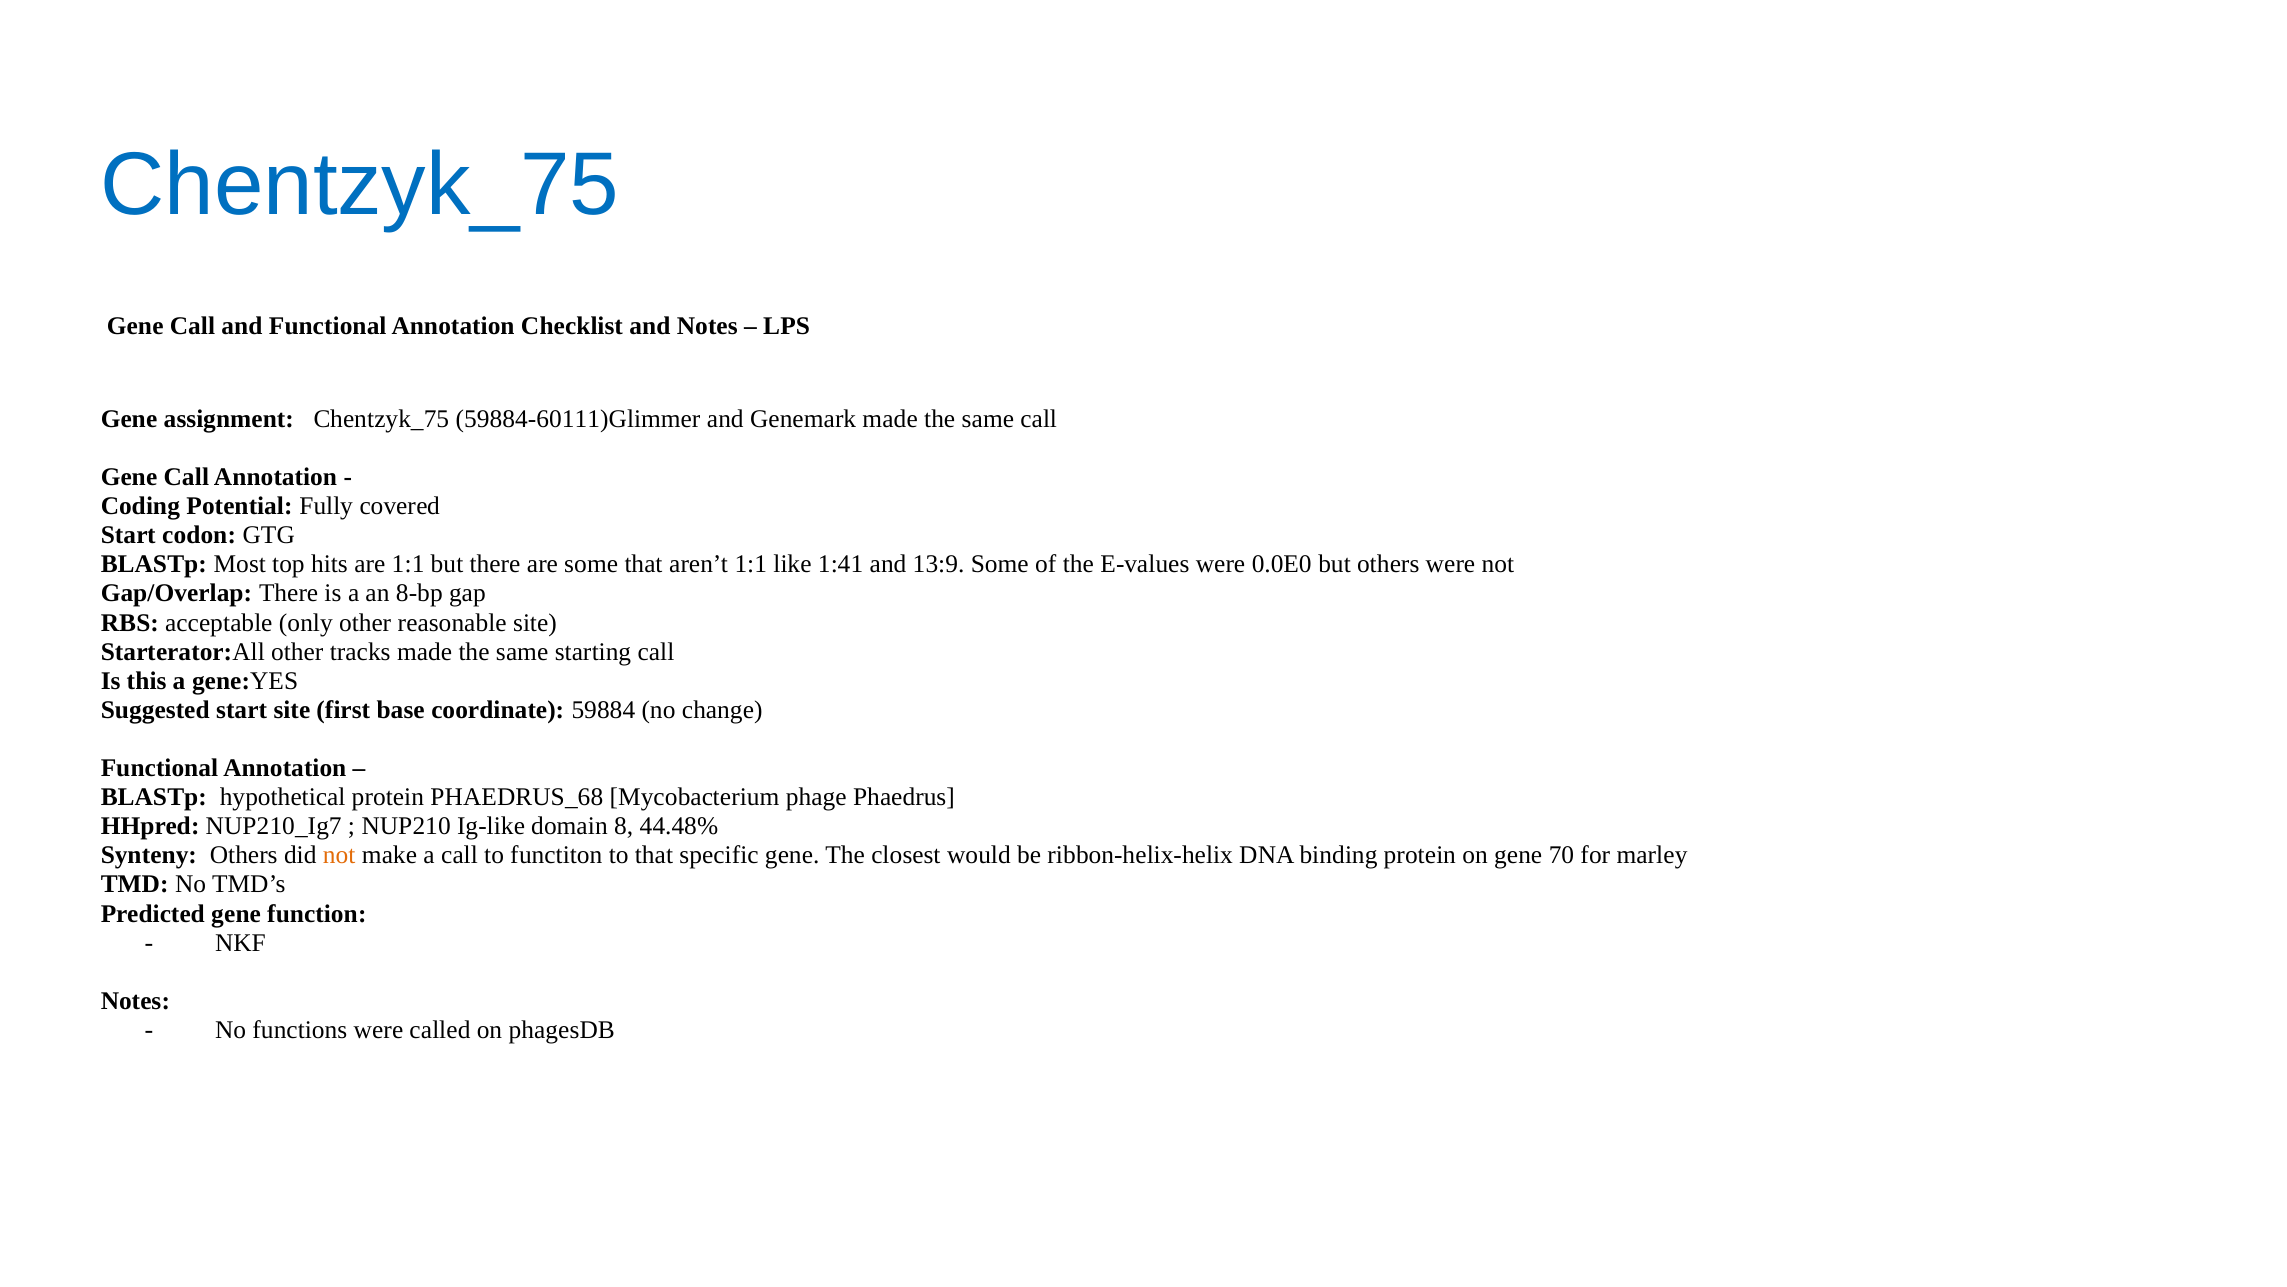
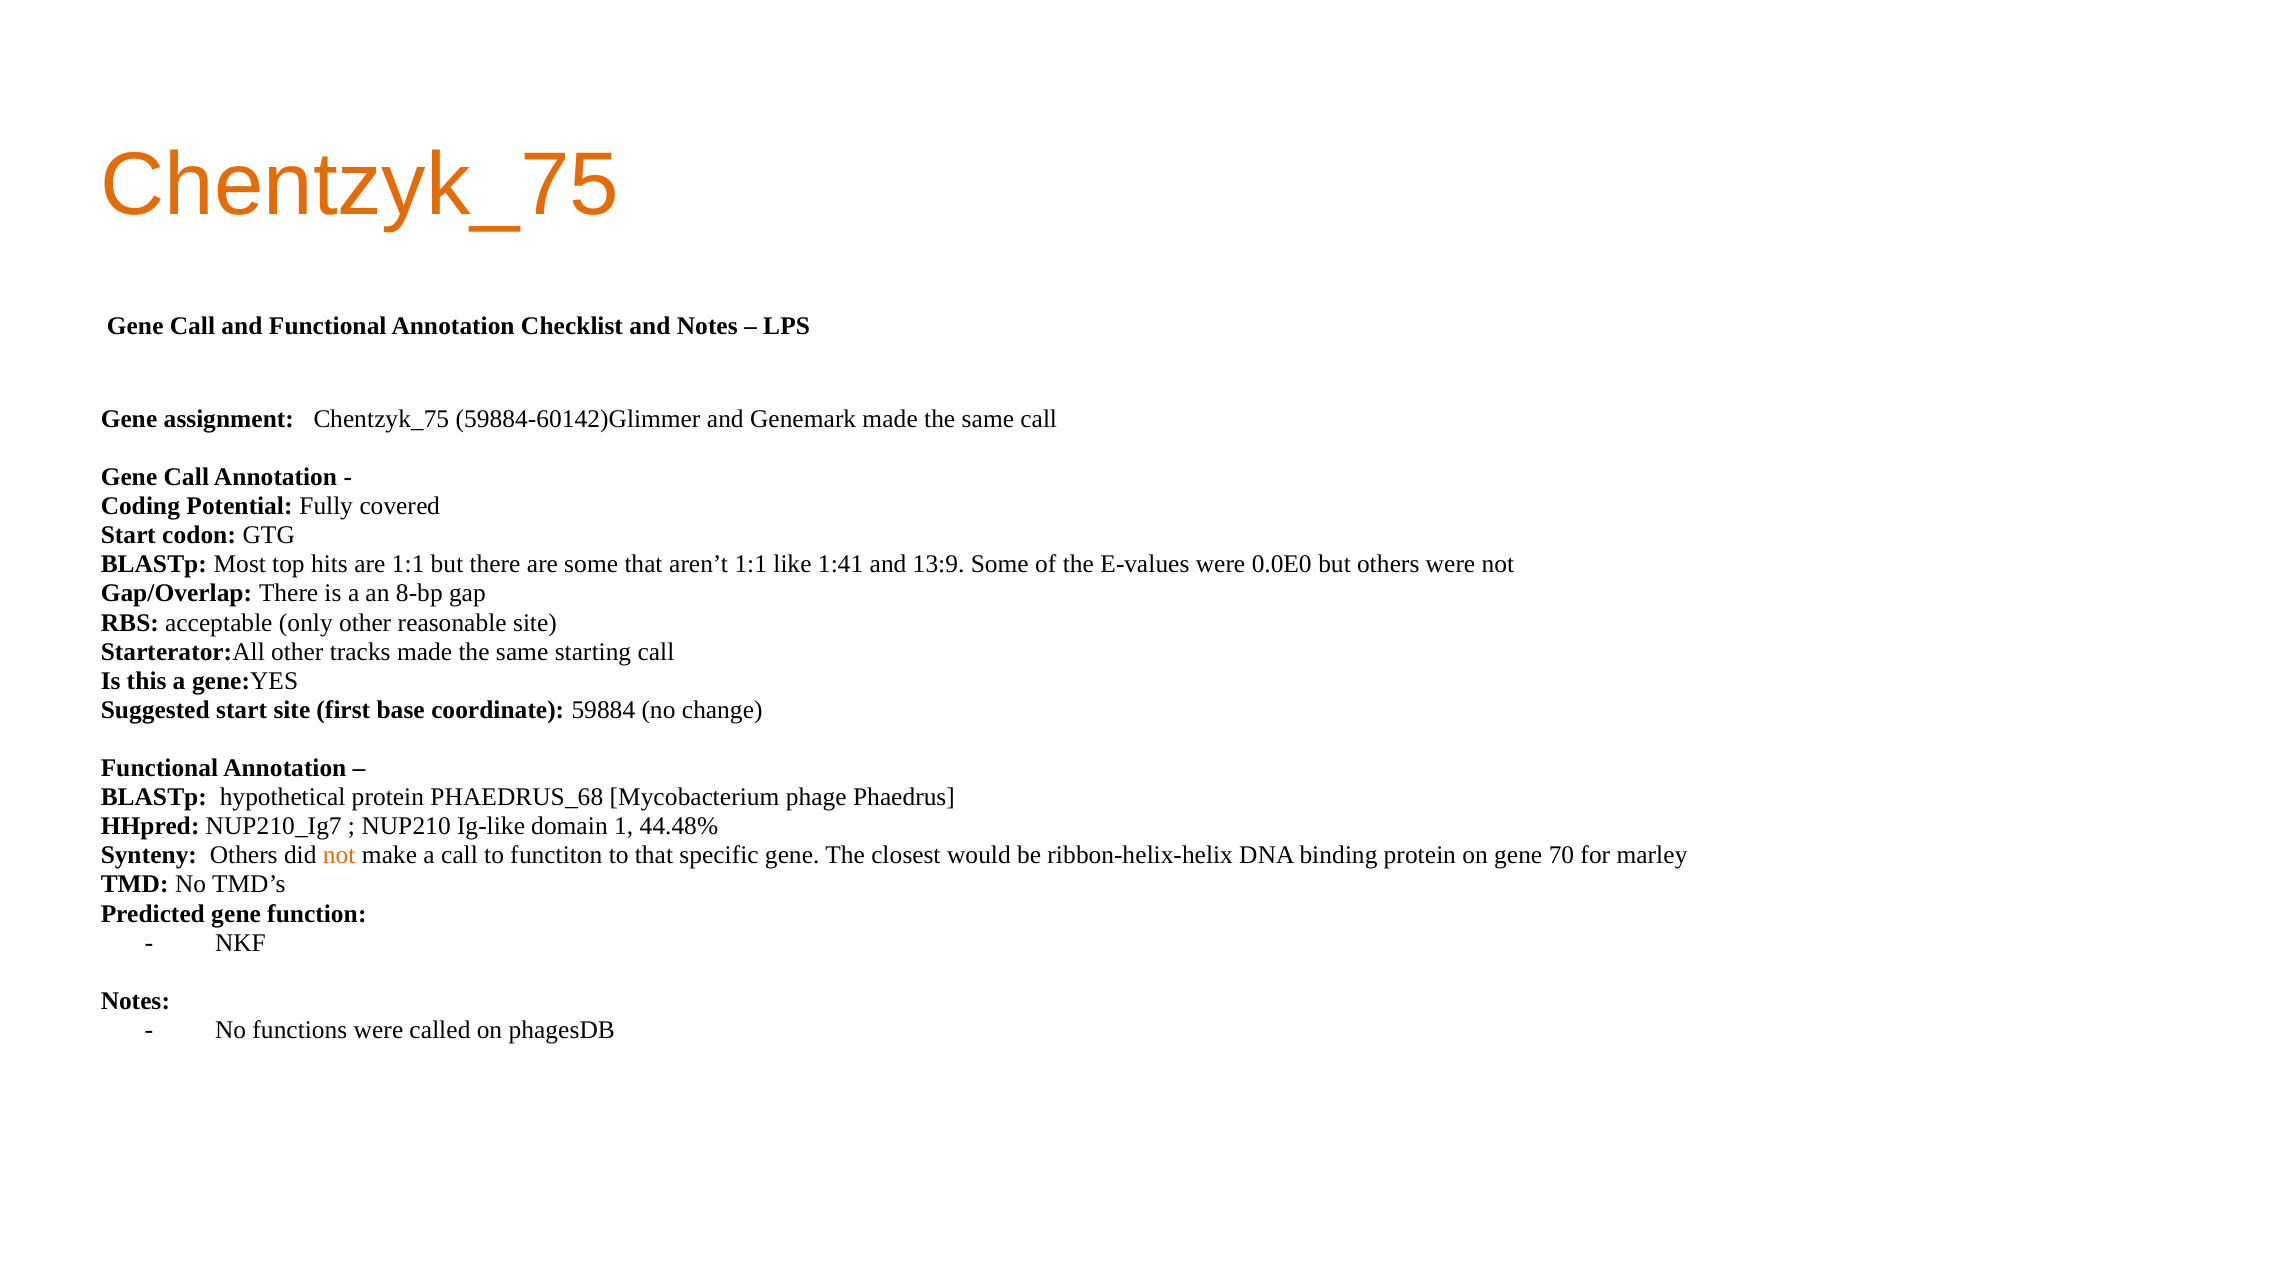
Chentzyk_75 at (360, 185) colour: blue -> orange
59884-60111)Glimmer: 59884-60111)Glimmer -> 59884-60142)Glimmer
8: 8 -> 1
